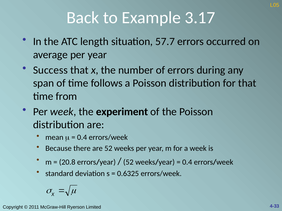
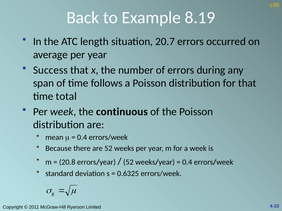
3.17: 3.17 -> 8.19
57.7: 57.7 -> 20.7
from: from -> total
experiment: experiment -> continuous
